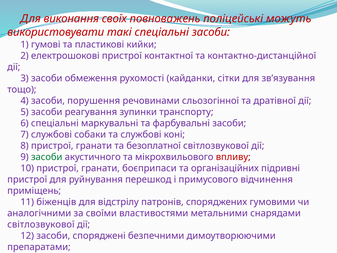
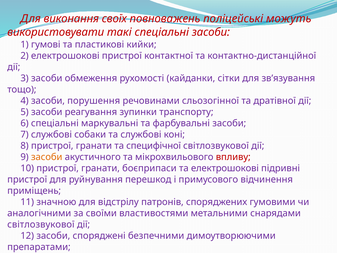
безоплатної: безоплатної -> специфічної
засоби at (47, 157) colour: green -> orange
та організаційних: організаційних -> електрошокові
біженців: біженців -> значною
